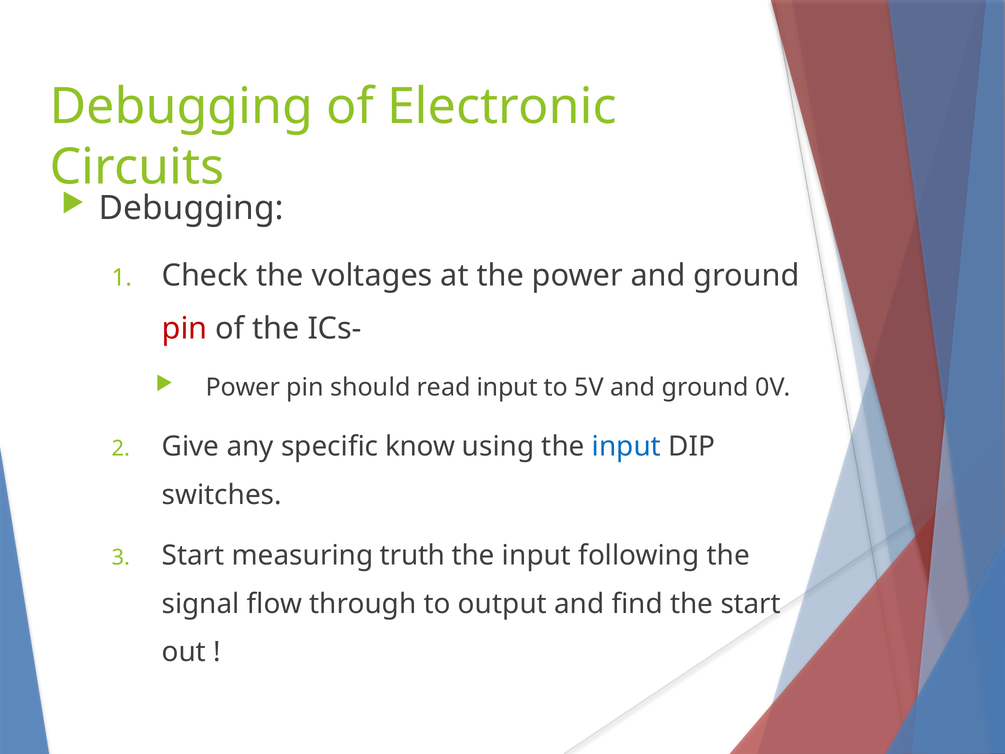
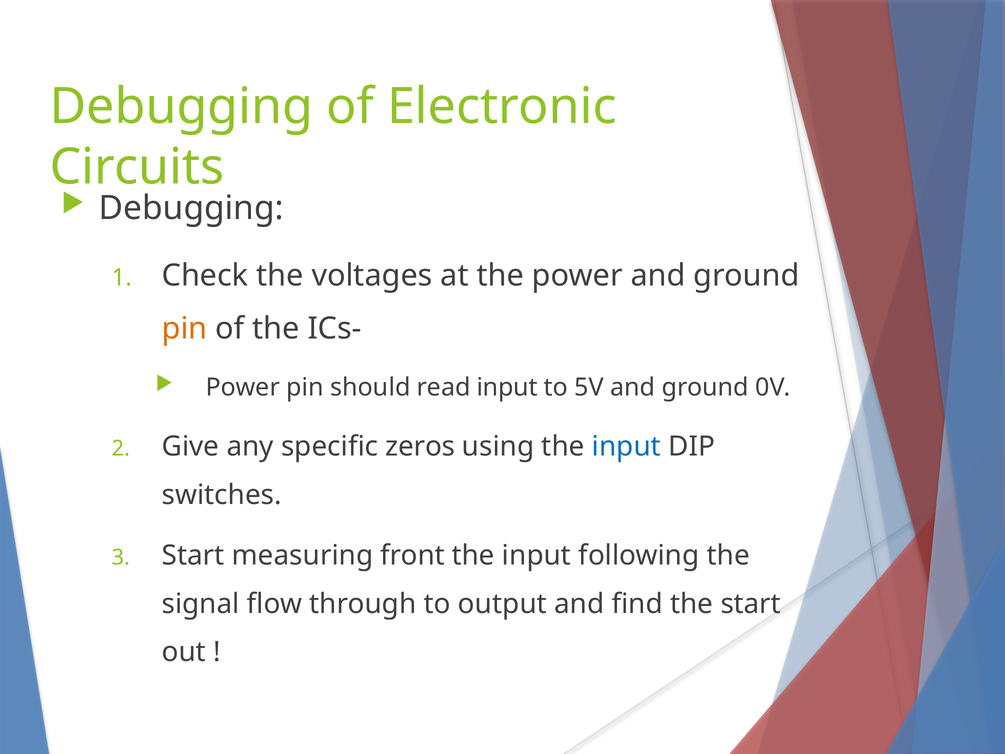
pin at (185, 328) colour: red -> orange
know: know -> zeros
truth: truth -> front
